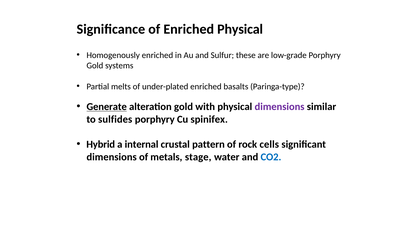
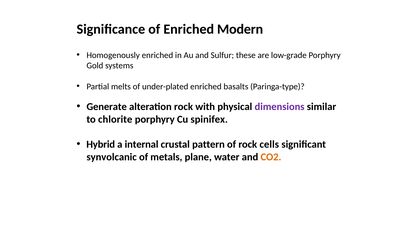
Enriched Physical: Physical -> Modern
Generate underline: present -> none
alteration gold: gold -> rock
sulfides: sulfides -> chlorite
dimensions at (112, 157): dimensions -> synvolcanic
stage: stage -> plane
CO2 colour: blue -> orange
